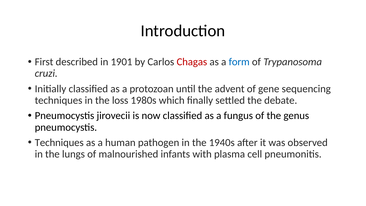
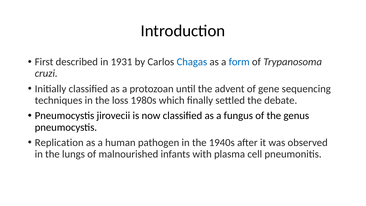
1901: 1901 -> 1931
Chagas colour: red -> blue
Techniques at (59, 143): Techniques -> Replication
